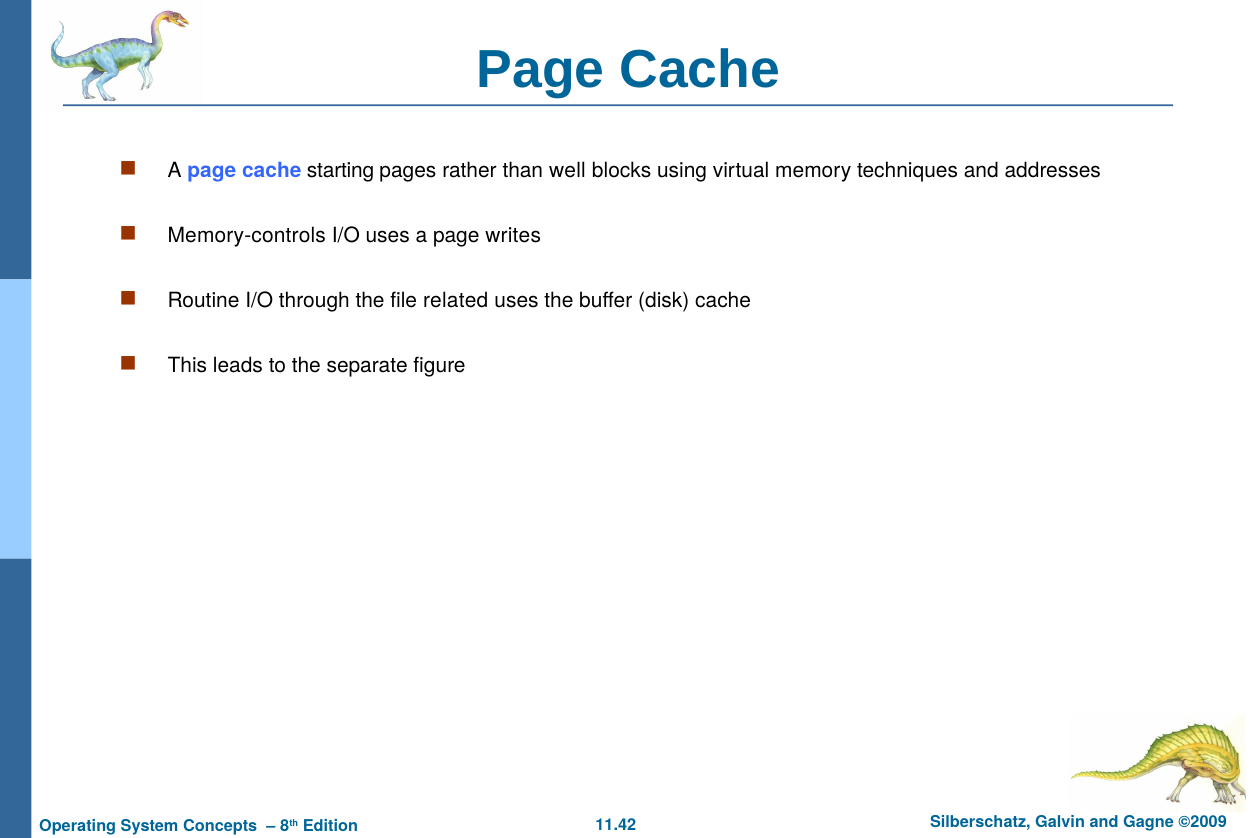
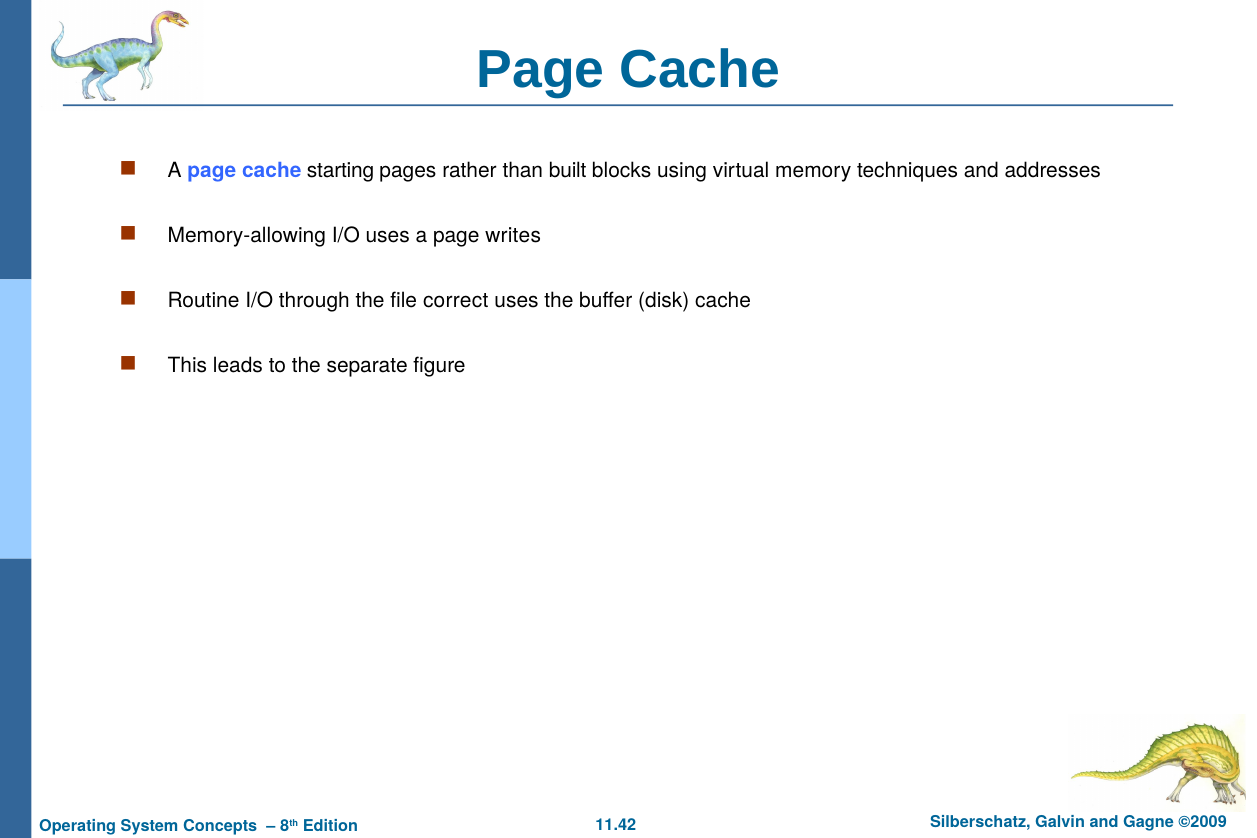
well: well -> built
Memory-controls: Memory-controls -> Memory-allowing
related: related -> correct
